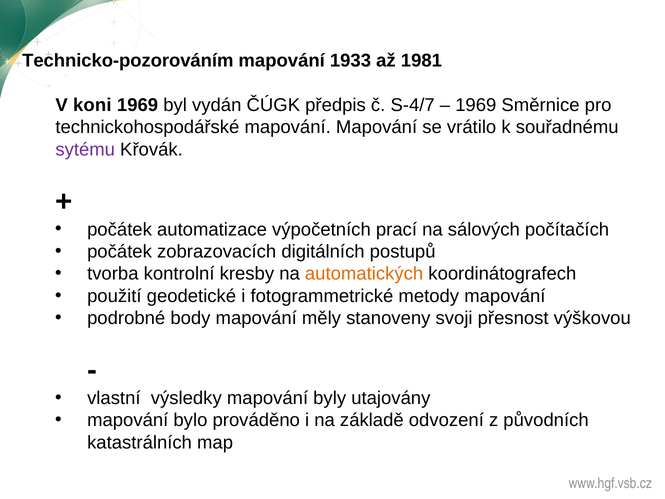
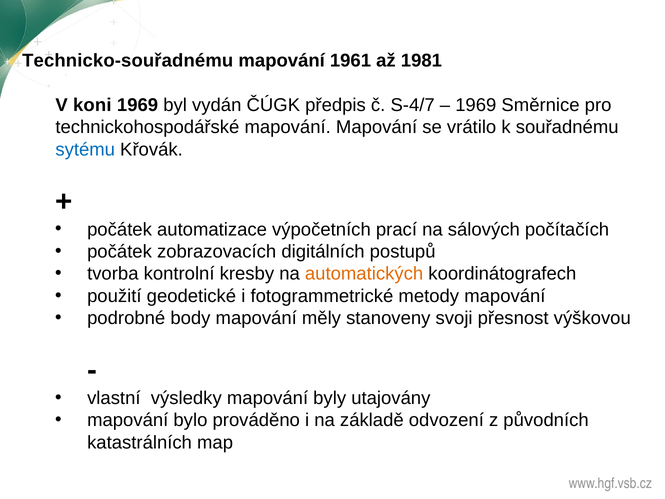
Technicko-pozorováním: Technicko-pozorováním -> Technicko-souřadnému
1933: 1933 -> 1961
sytému colour: purple -> blue
